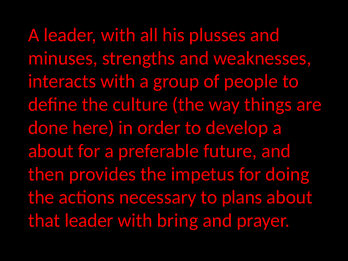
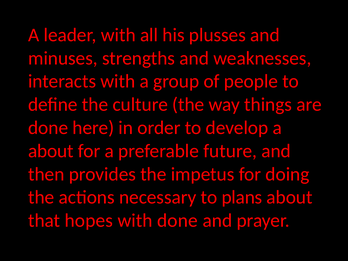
that leader: leader -> hopes
with bring: bring -> done
